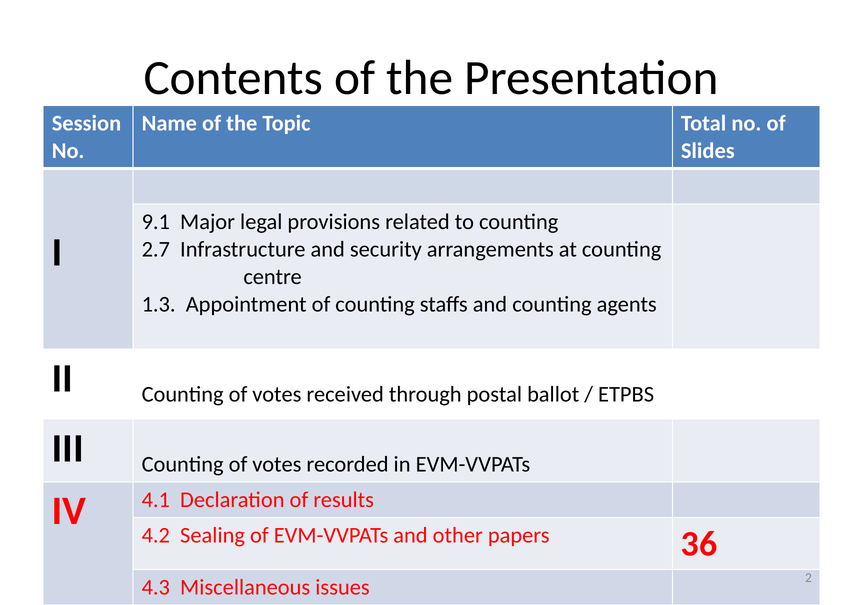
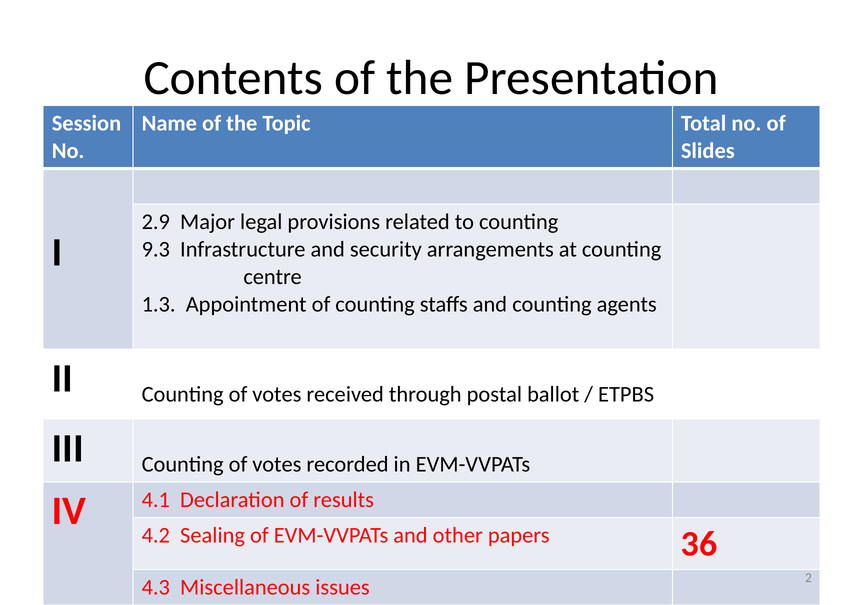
9.1: 9.1 -> 2.9
2.7: 2.7 -> 9.3
